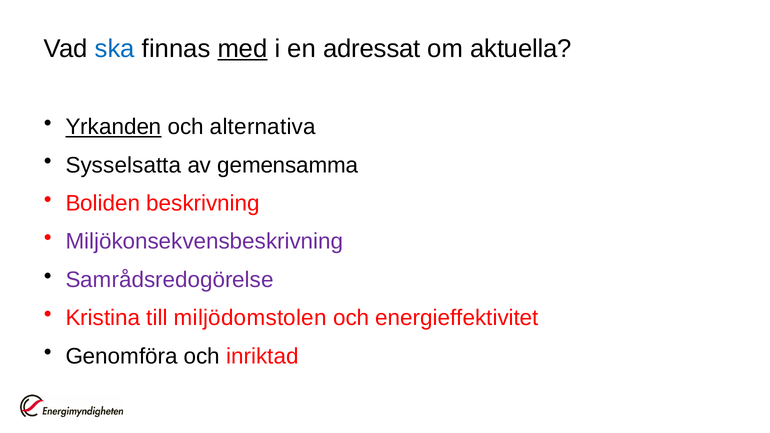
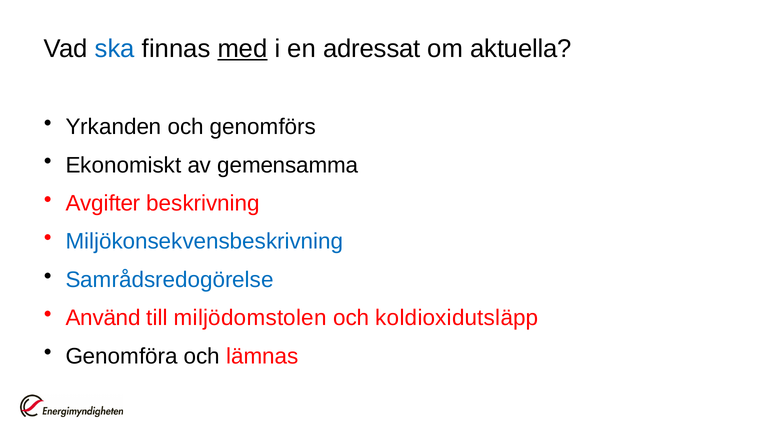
Yrkanden underline: present -> none
alternativa: alternativa -> genomförs
Sysselsatta: Sysselsatta -> Ekonomiskt
Boliden: Boliden -> Avgifter
Miljökonsekvensbeskrivning colour: purple -> blue
Samrådsredogörelse colour: purple -> blue
Kristina: Kristina -> Använd
energieffektivitet: energieffektivitet -> koldioxidutsläpp
inriktad: inriktad -> lämnas
